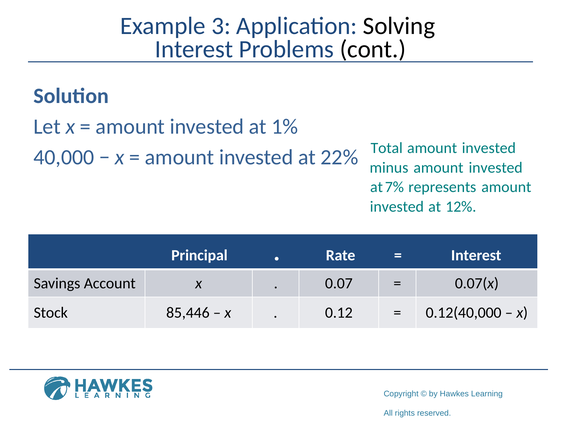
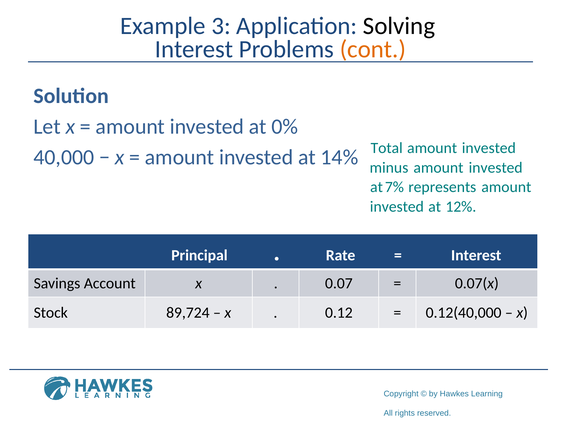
cont colour: black -> orange
1%: 1% -> 0%
22%: 22% -> 14%
85,446: 85,446 -> 89,724
